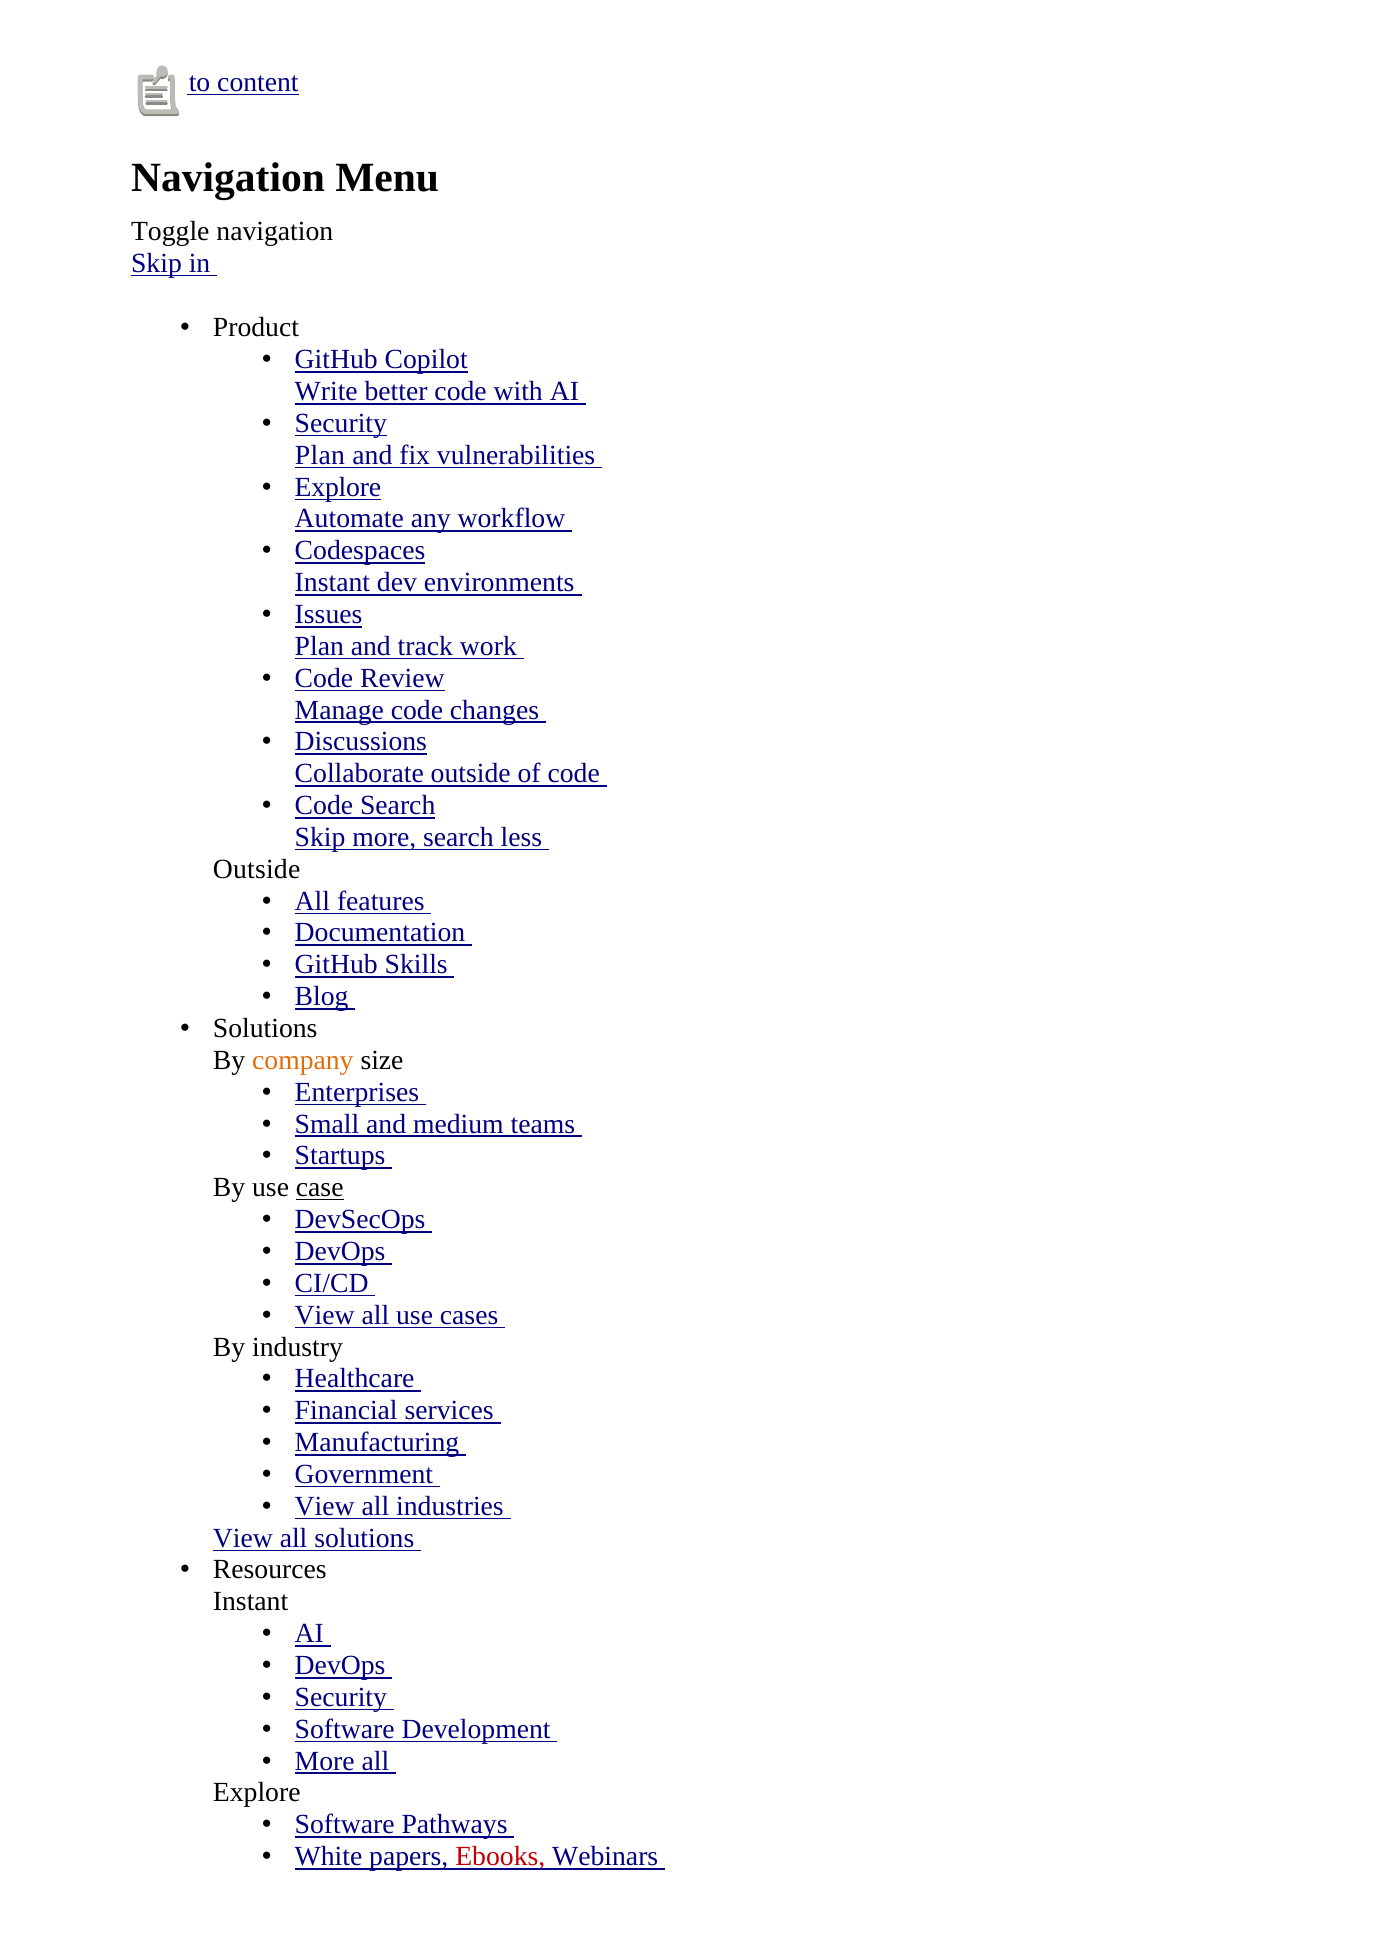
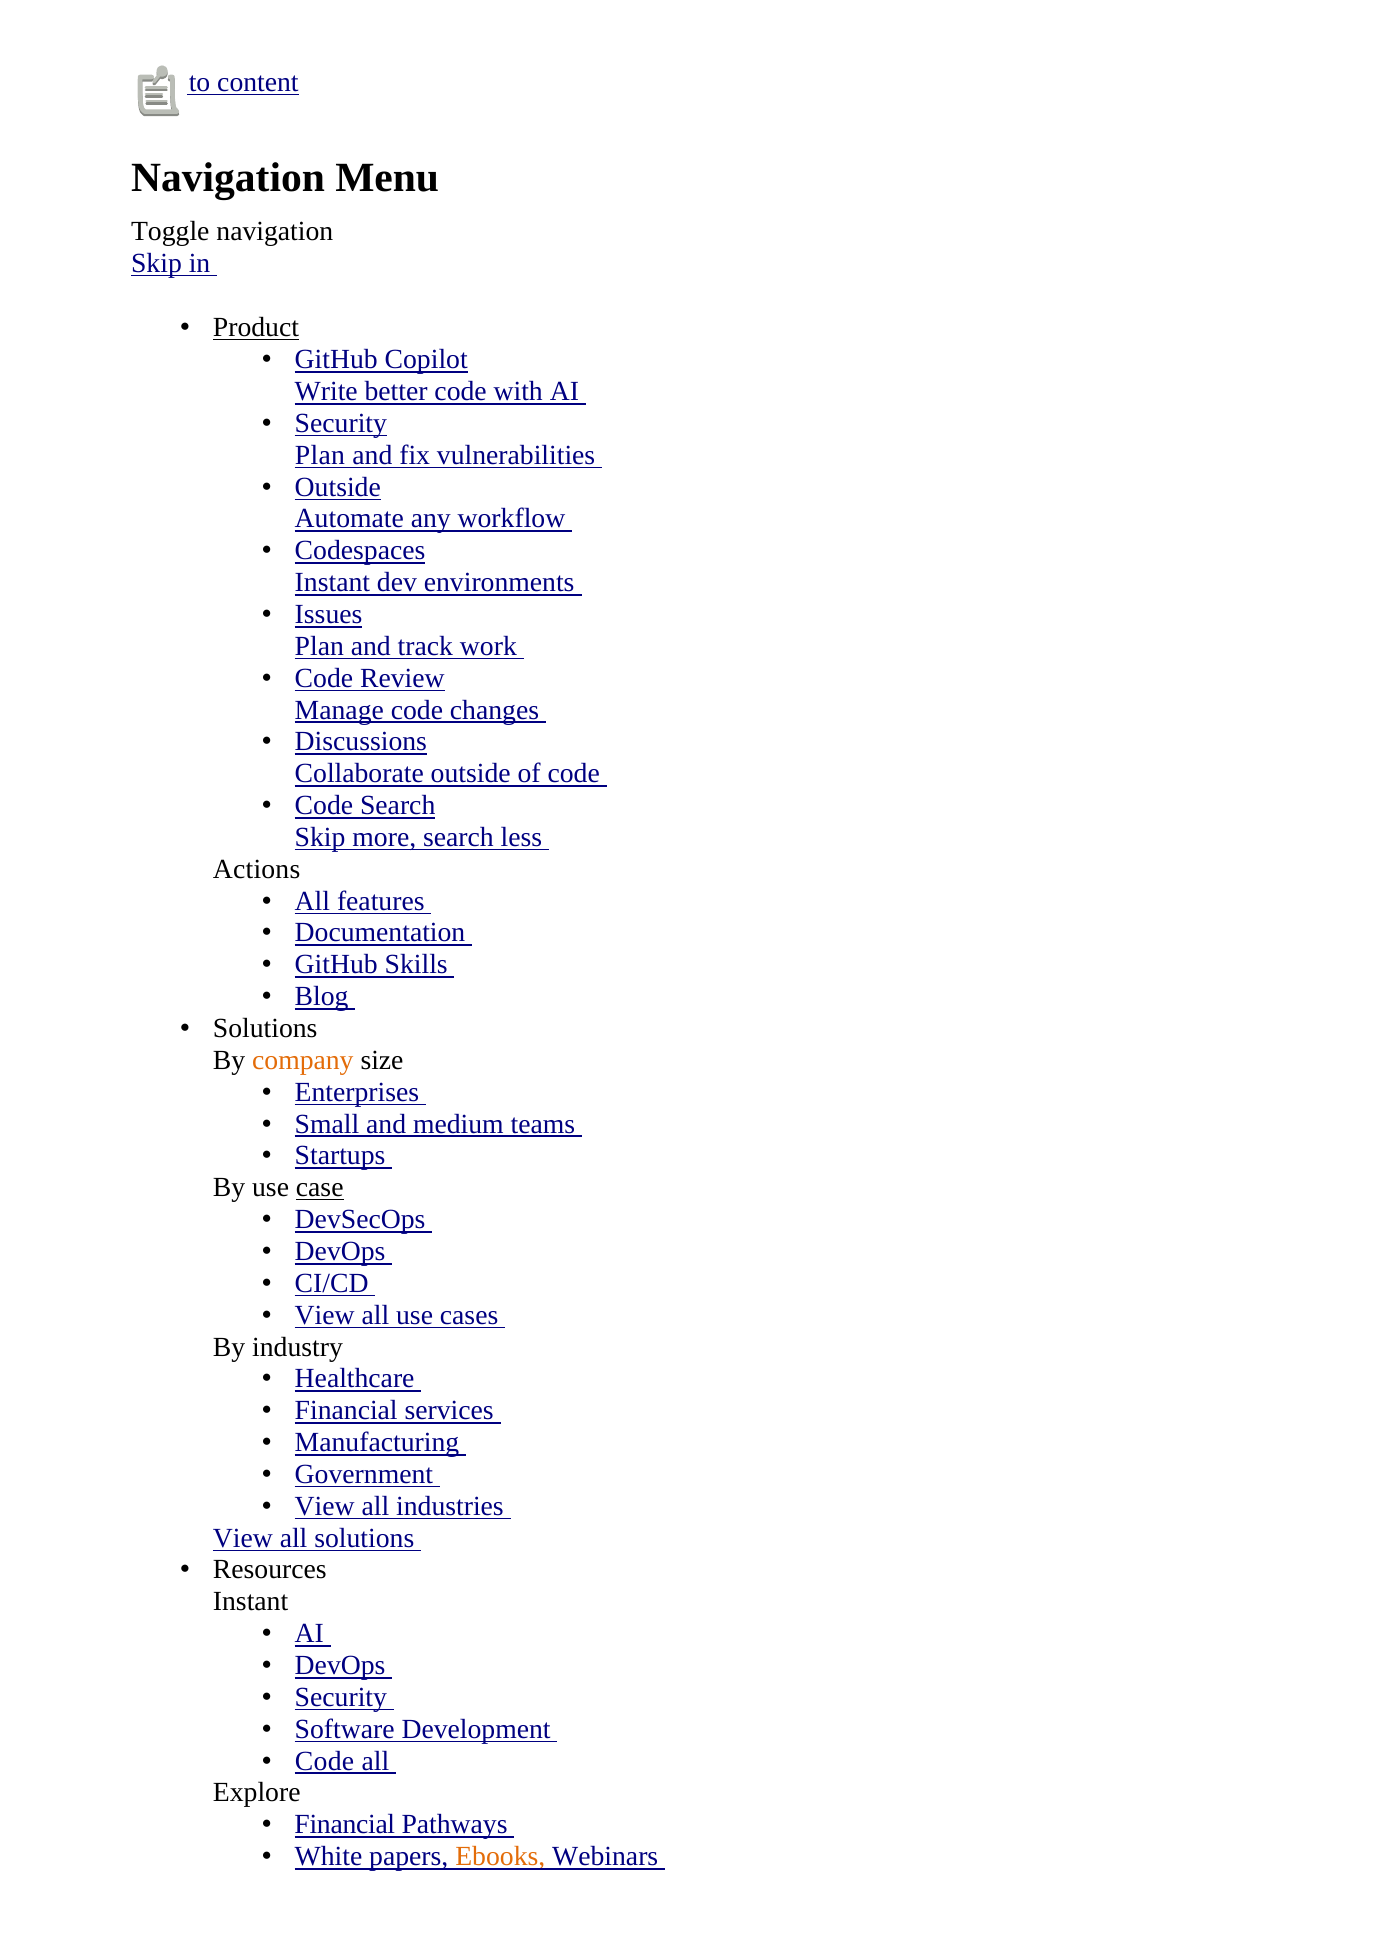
Product underline: none -> present
Explore at (338, 487): Explore -> Outside
Outside at (257, 869): Outside -> Actions
More at (325, 1761): More -> Code
Software at (345, 1825): Software -> Financial
Ebooks colour: red -> orange
